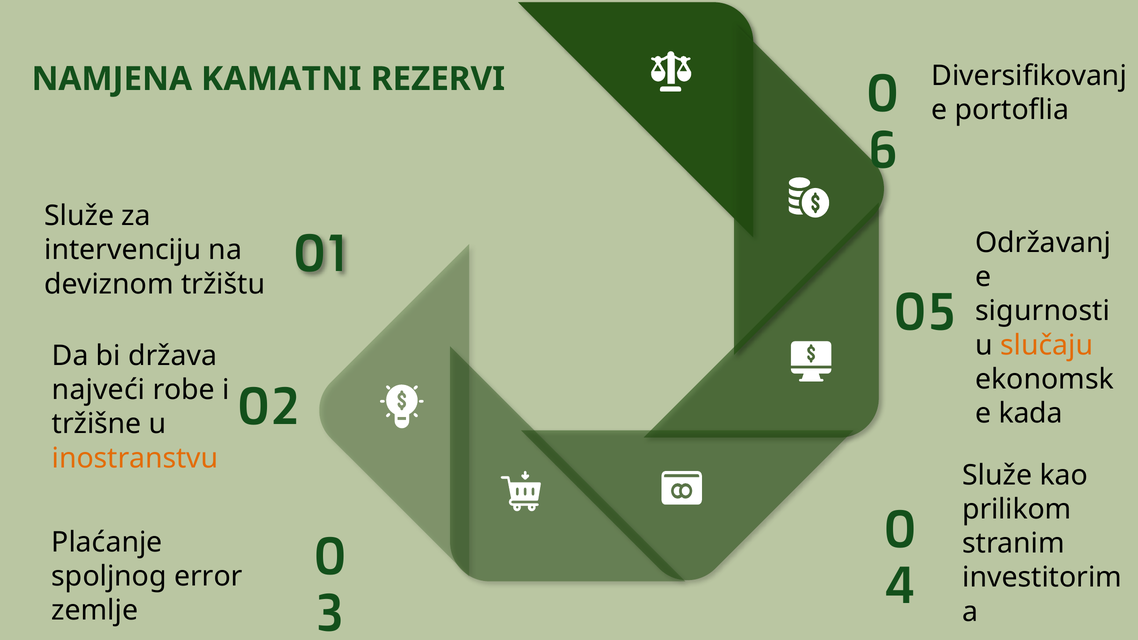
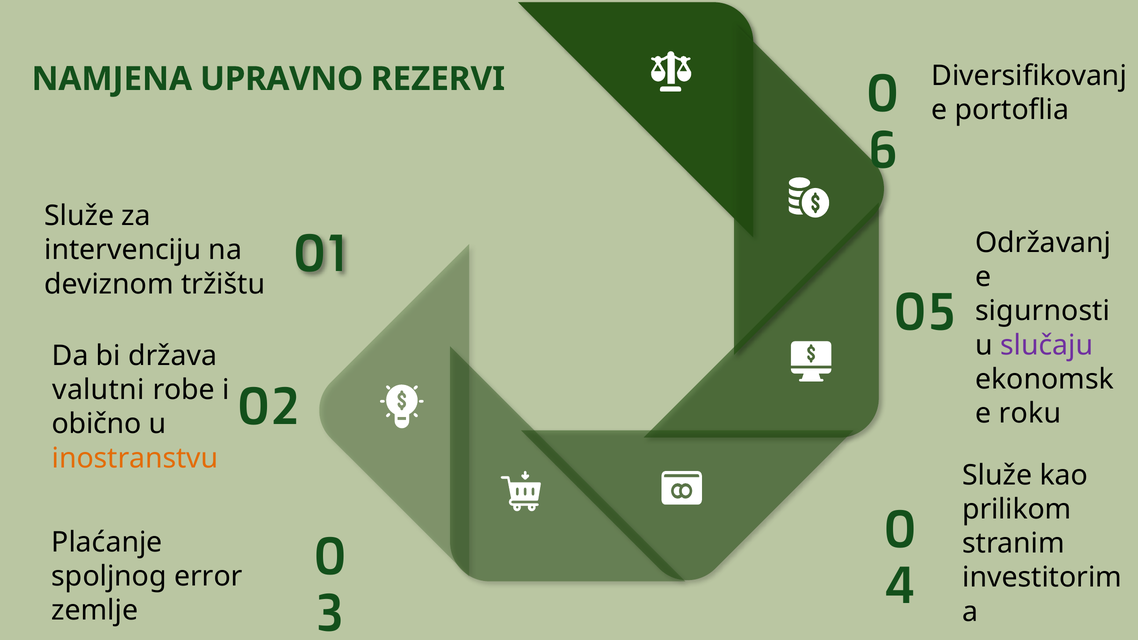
KAMATNI: KAMATNI -> UPRAVNO
slučaju colour: orange -> purple
najveći: najveći -> valutni
kada: kada -> roku
tržišne: tržišne -> obično
